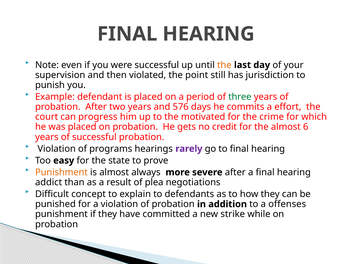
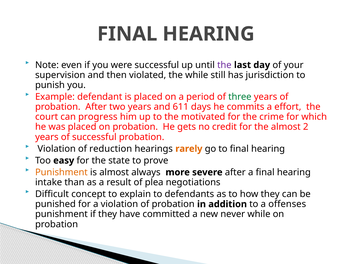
the at (224, 65) colour: orange -> purple
the point: point -> while
576: 576 -> 611
6: 6 -> 2
programs: programs -> reduction
rarely colour: purple -> orange
addict: addict -> intake
strike: strike -> never
